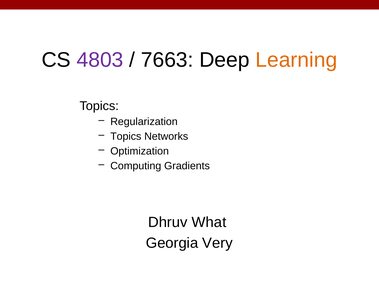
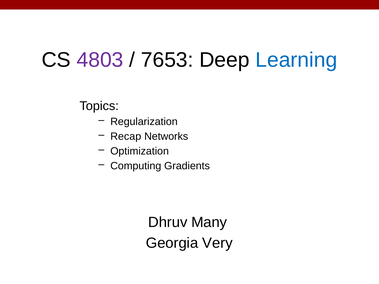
7663: 7663 -> 7653
Learning colour: orange -> blue
Topics at (126, 137): Topics -> Recap
What: What -> Many
